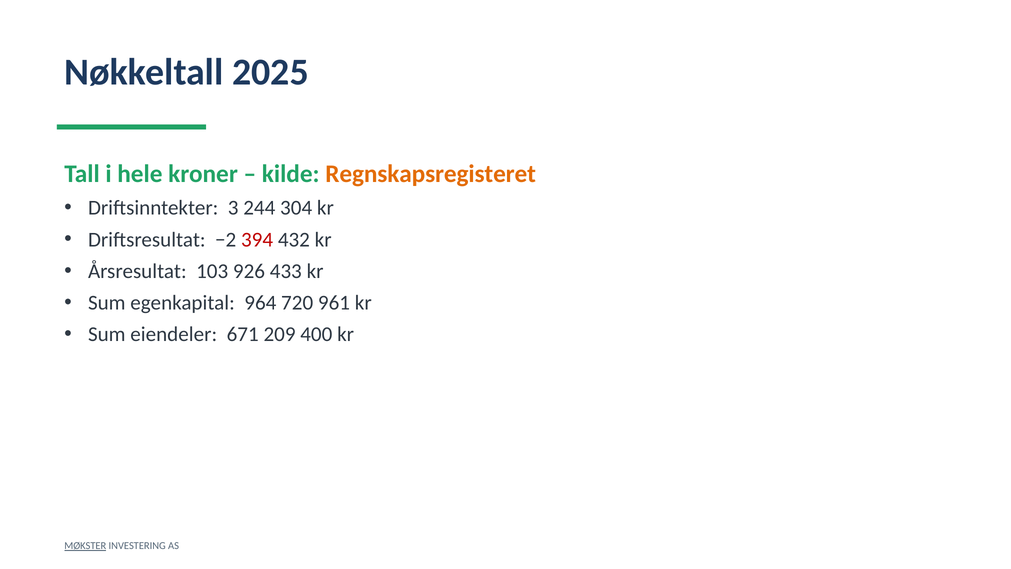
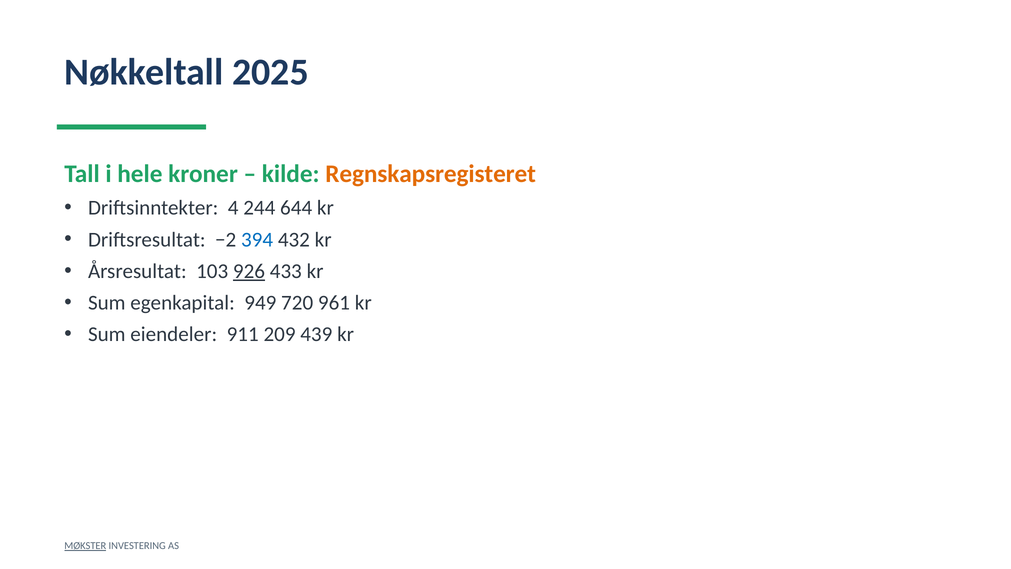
3: 3 -> 4
304: 304 -> 644
394 colour: red -> blue
926 underline: none -> present
964: 964 -> 949
671: 671 -> 911
400: 400 -> 439
